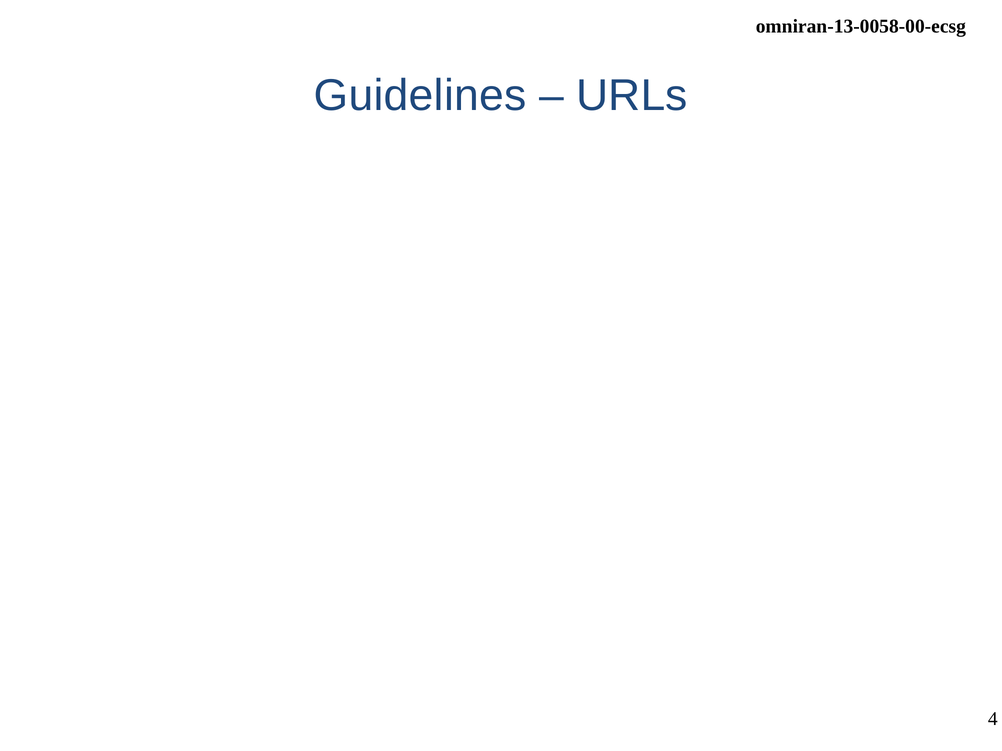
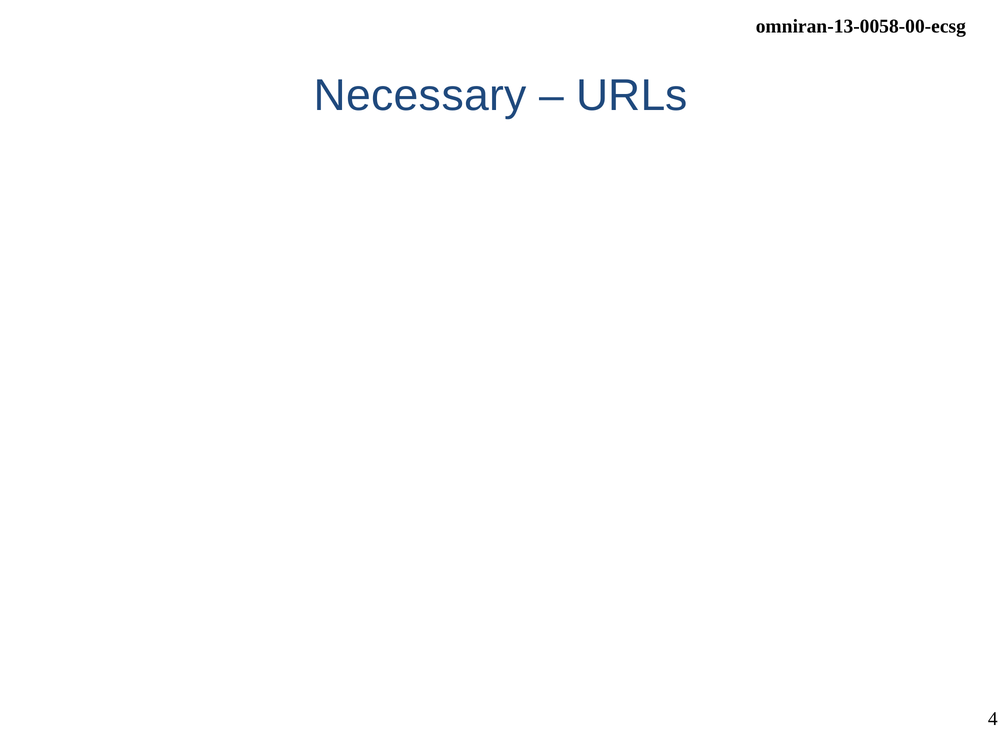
Guidelines at (420, 96): Guidelines -> Necessary
